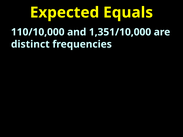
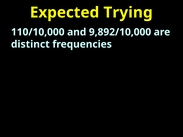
Equals: Equals -> Trying
1,351/10,000: 1,351/10,000 -> 9,892/10,000
